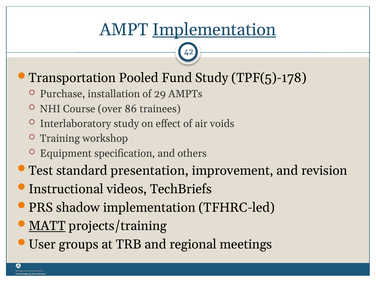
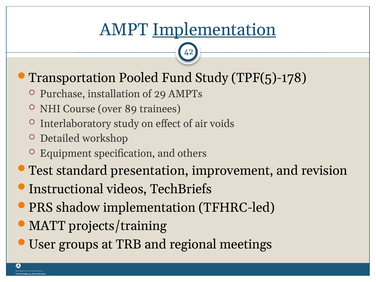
86: 86 -> 89
Training: Training -> Detailed
MATT underline: present -> none
